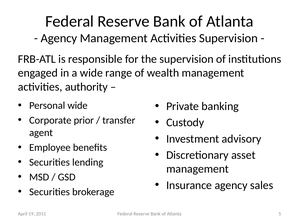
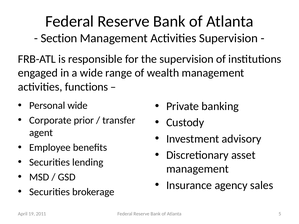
Agency at (59, 38): Agency -> Section
authority: authority -> functions
